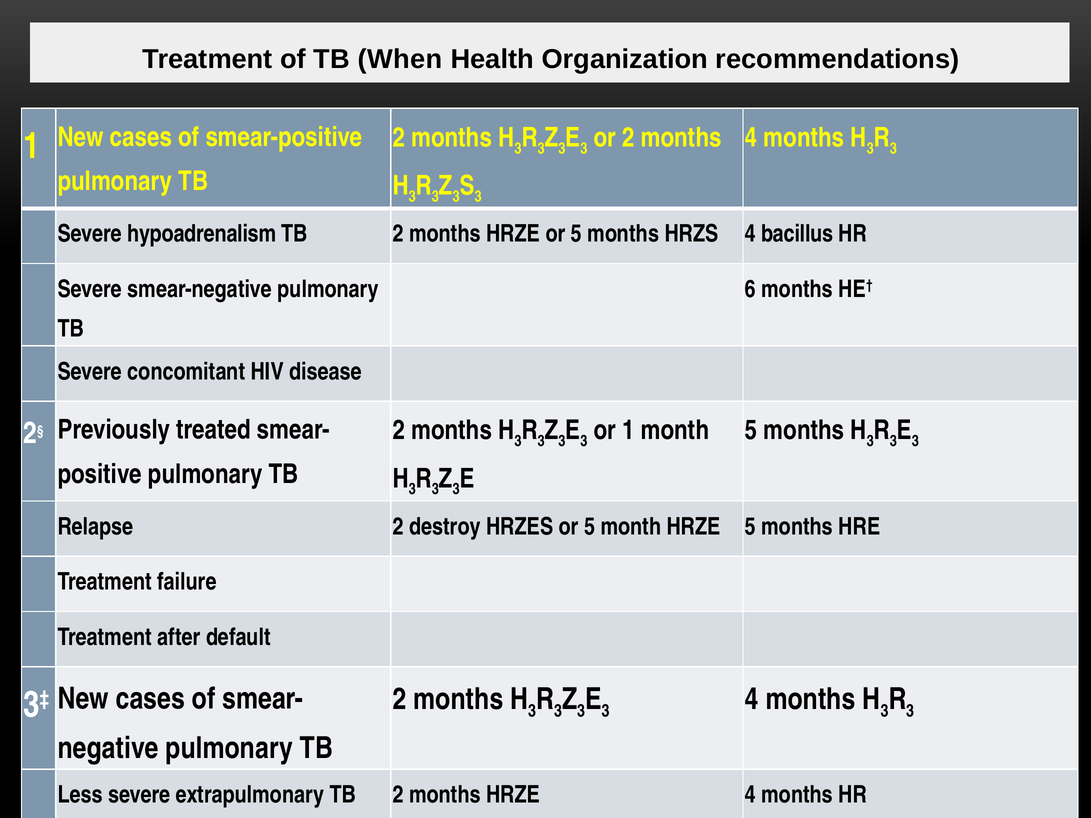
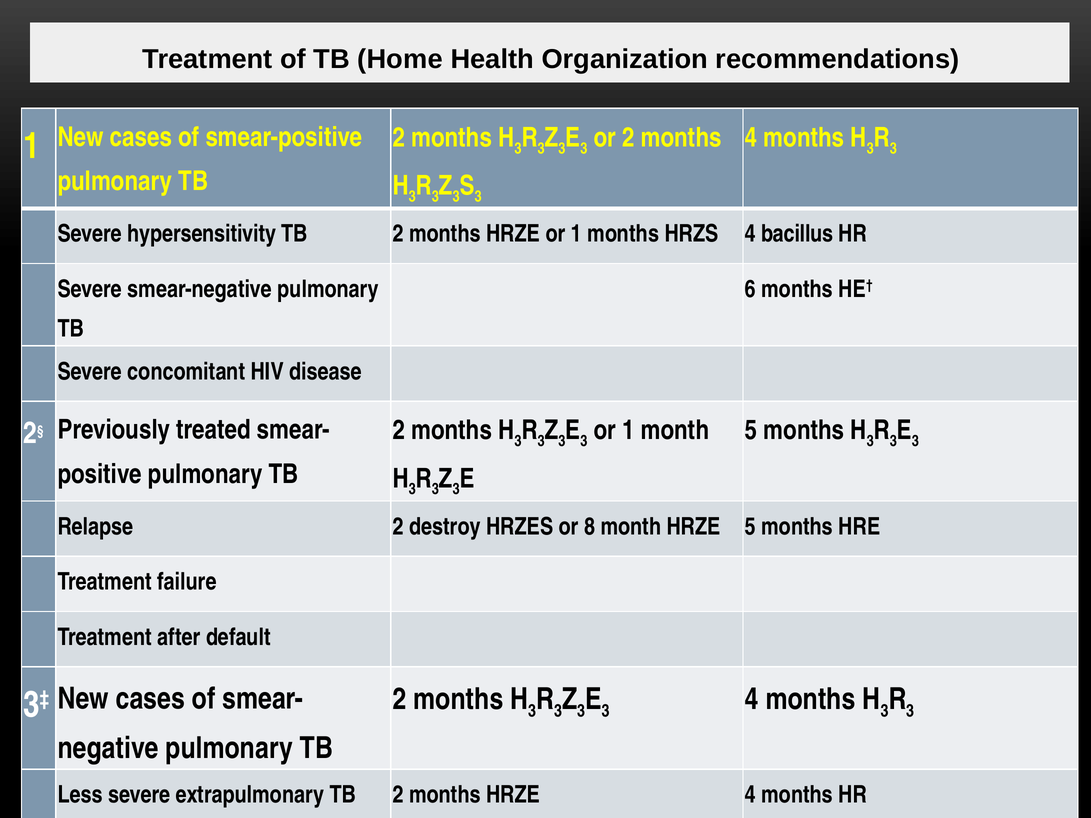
When: When -> Home
hypoadrenalism: hypoadrenalism -> hypersensitivity
HRZE or 5: 5 -> 1
HRZES or 5: 5 -> 8
